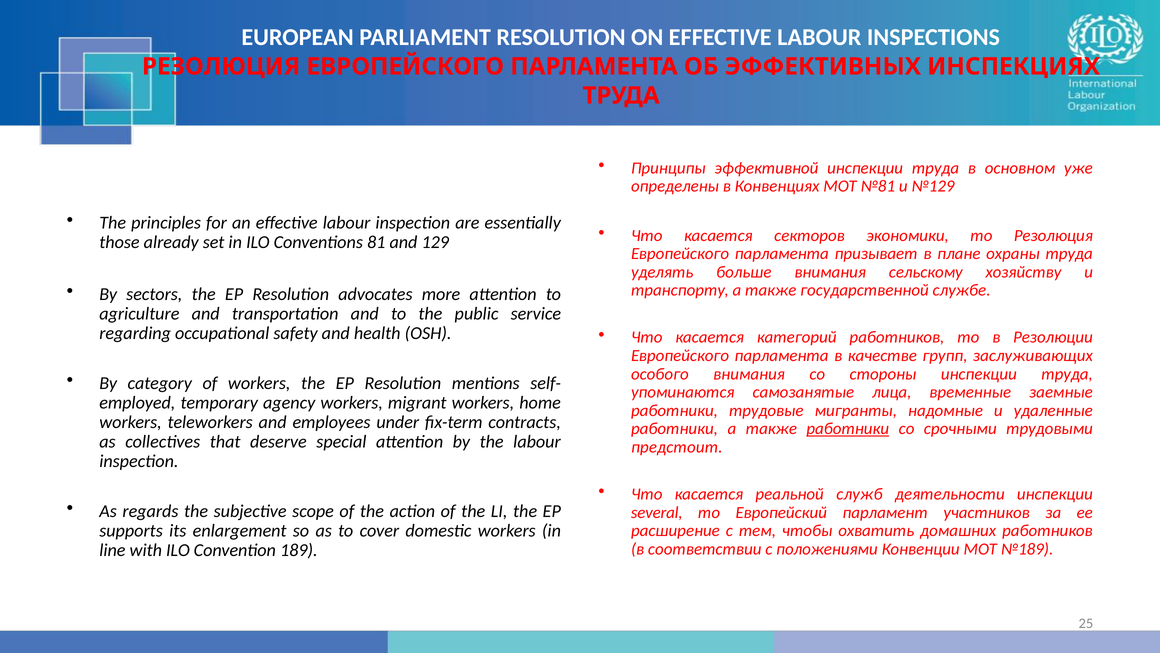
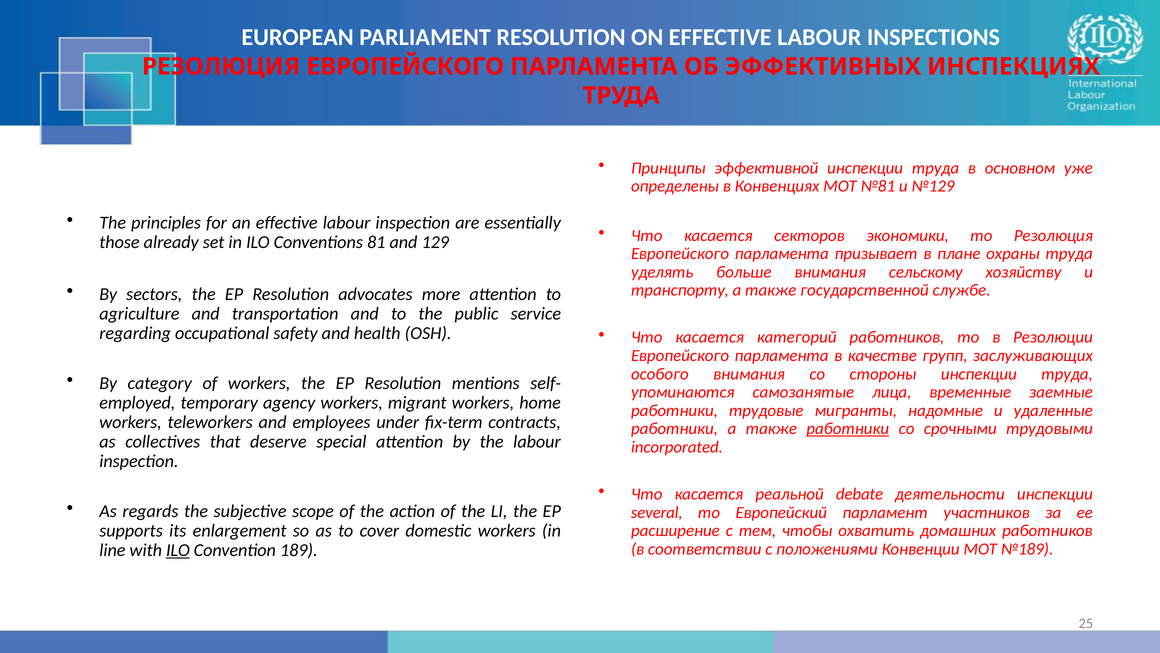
предстоит: предстоит -> incorporated
служб: служб -> debate
ILO at (178, 550) underline: none -> present
